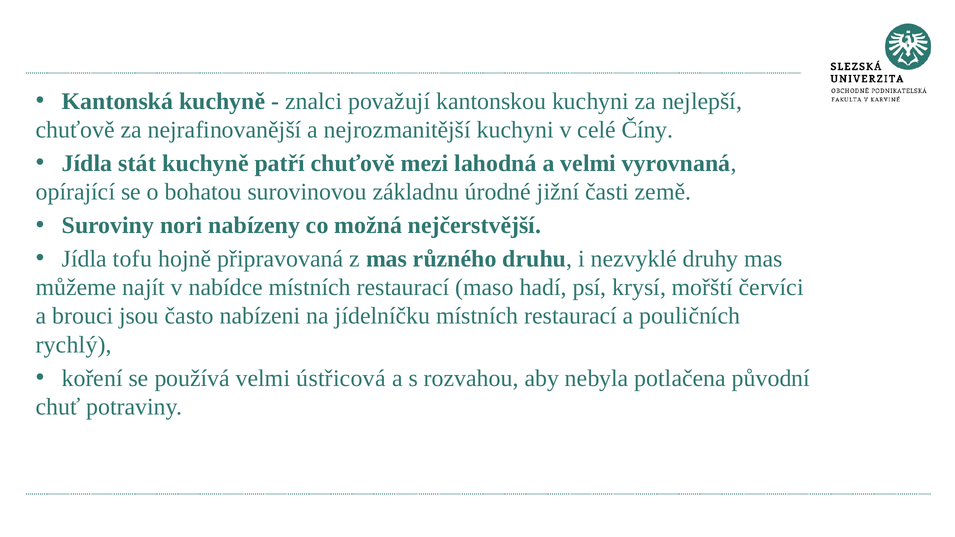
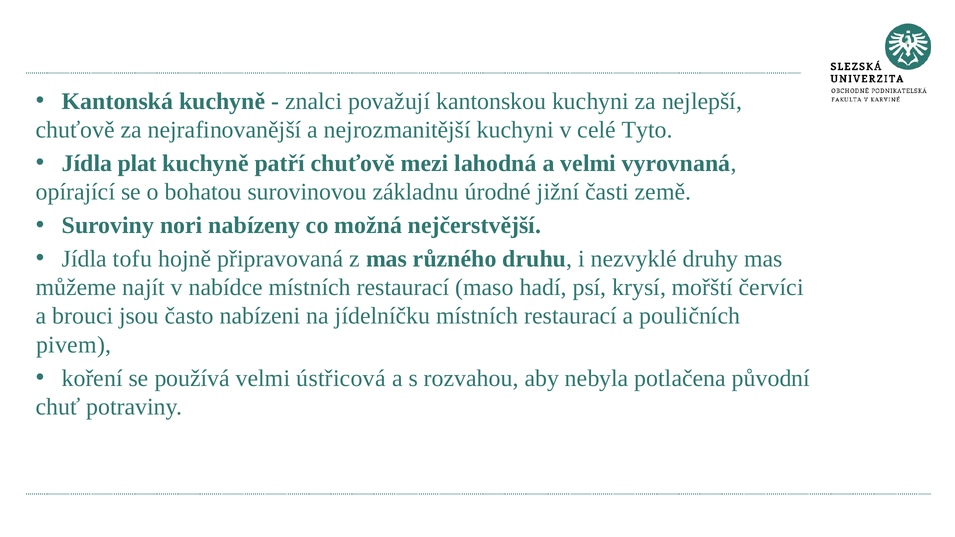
Číny: Číny -> Tyto
stát: stát -> plat
rychlý: rychlý -> pivem
